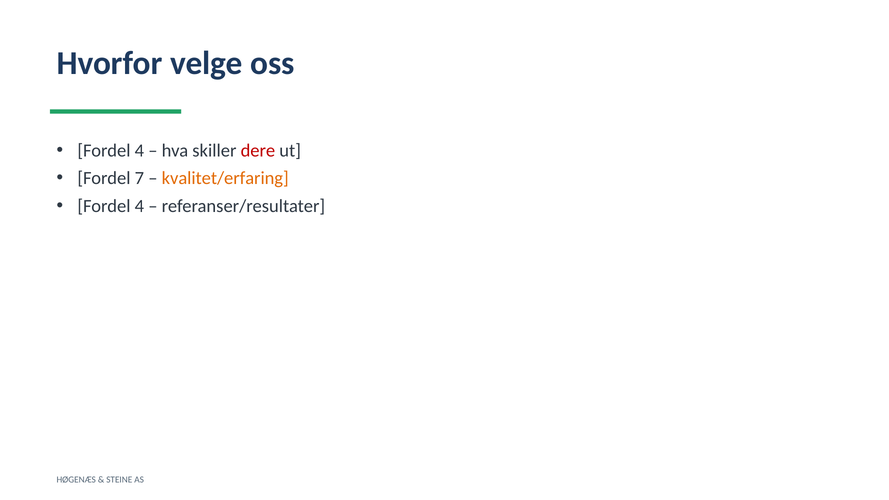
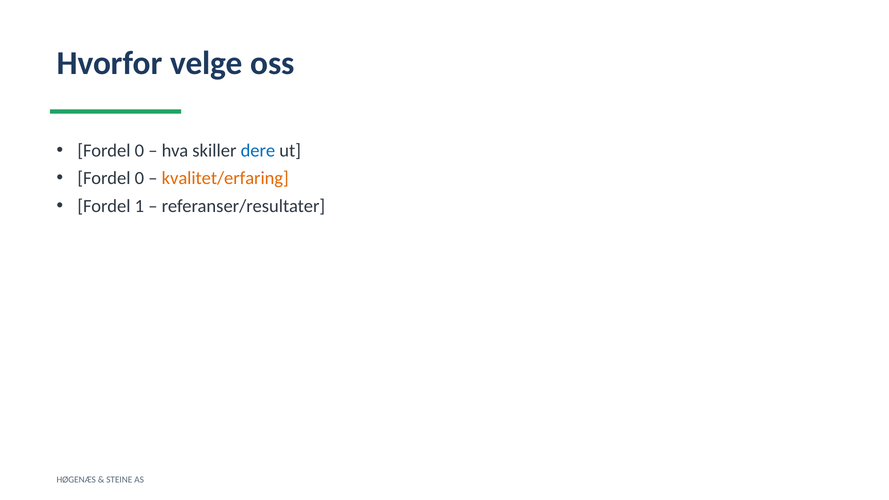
4 at (139, 151): 4 -> 0
dere colour: red -> blue
7 at (139, 178): 7 -> 0
4 at (139, 206): 4 -> 1
